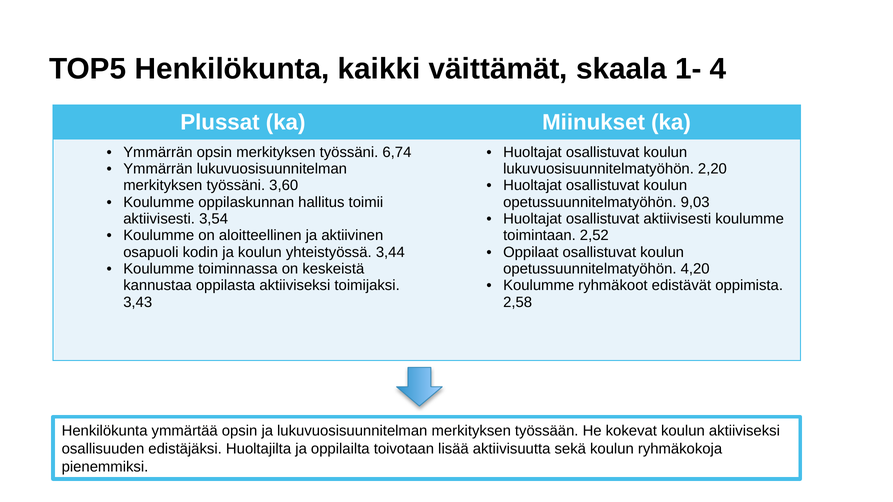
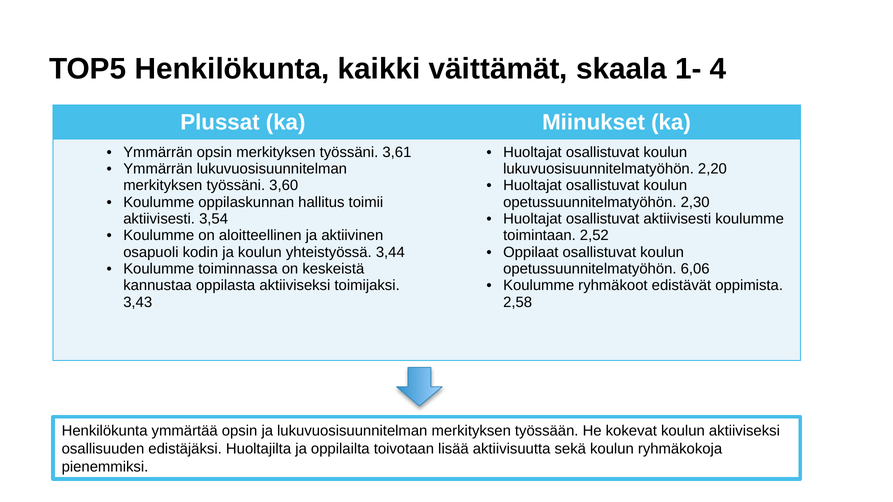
6,74: 6,74 -> 3,61
9,03: 9,03 -> 2,30
4,20: 4,20 -> 6,06
